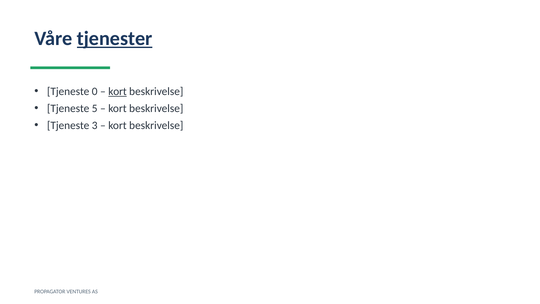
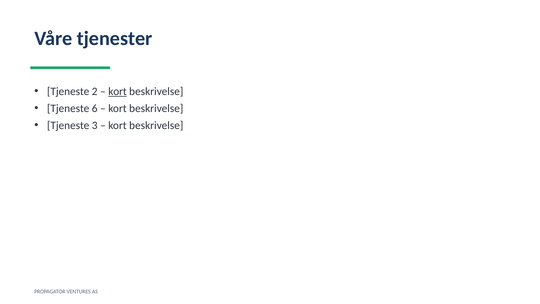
tjenester underline: present -> none
0: 0 -> 2
5: 5 -> 6
